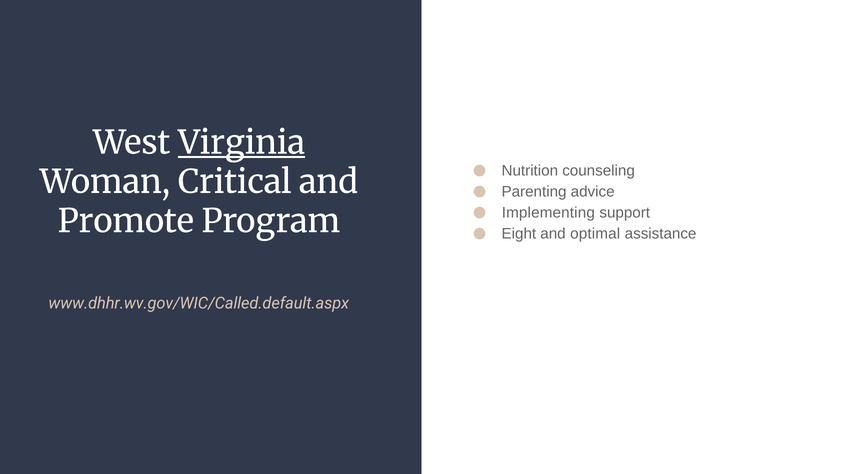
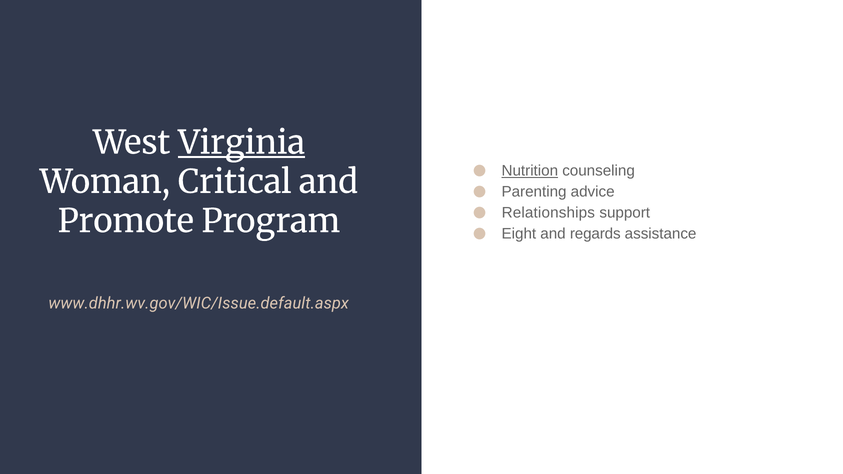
Nutrition underline: none -> present
Implementing: Implementing -> Relationships
optimal: optimal -> regards
www.dhhr.wv.gov/WIC/Called.default.aspx: www.dhhr.wv.gov/WIC/Called.default.aspx -> www.dhhr.wv.gov/WIC/Issue.default.aspx
